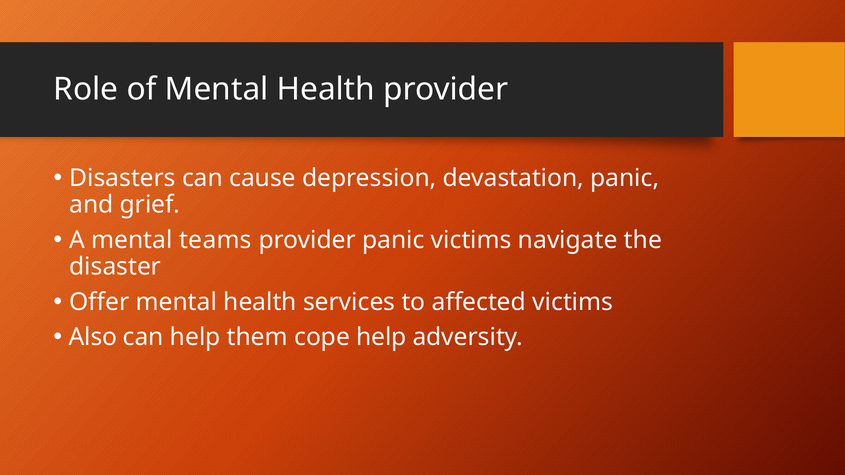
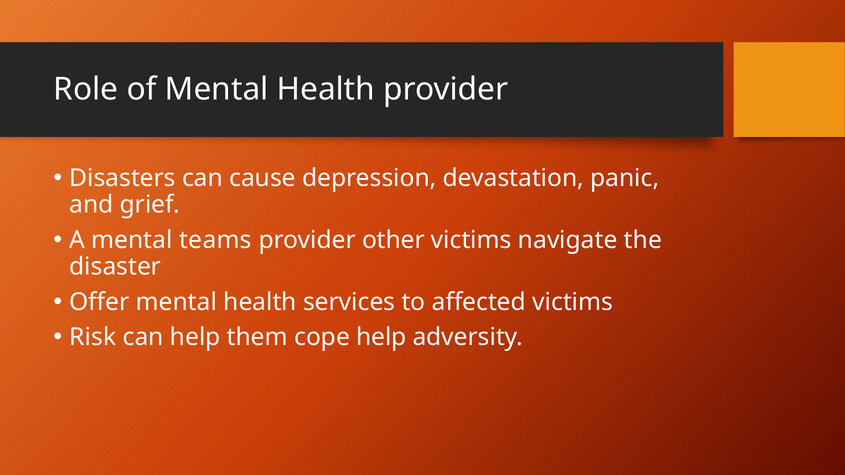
provider panic: panic -> other
Also: Also -> Risk
